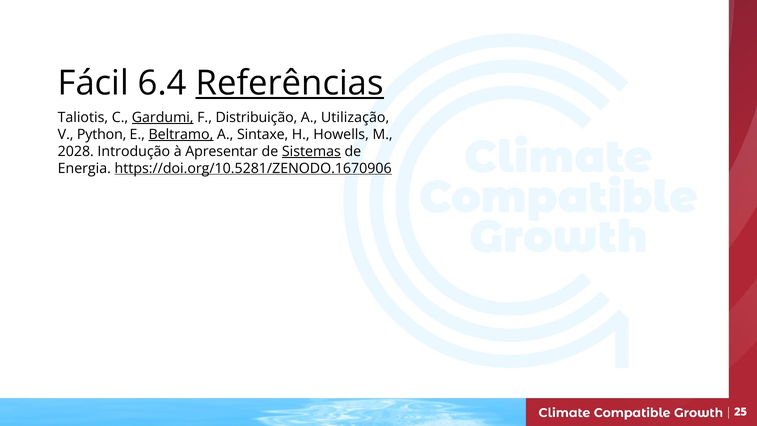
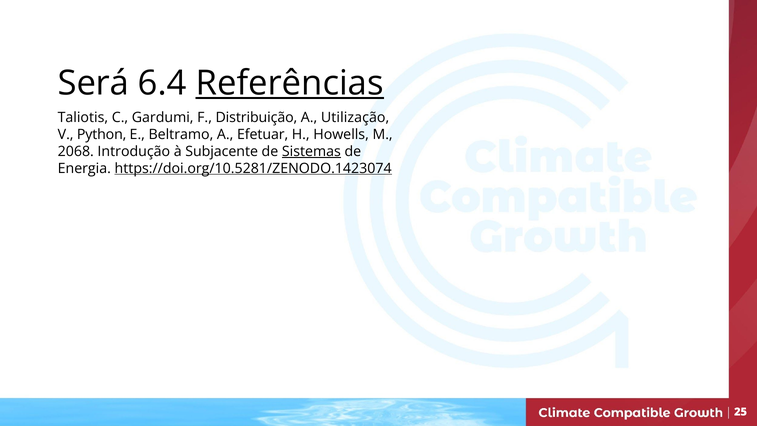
Fácil: Fácil -> Será
Gardumi underline: present -> none
Beltramo underline: present -> none
Sintaxe: Sintaxe -> Efetuar
2028: 2028 -> 2068
Apresentar: Apresentar -> Subjacente
https://doi.org/10.5281/ZENODO.1670906: https://doi.org/10.5281/ZENODO.1670906 -> https://doi.org/10.5281/ZENODO.1423074
